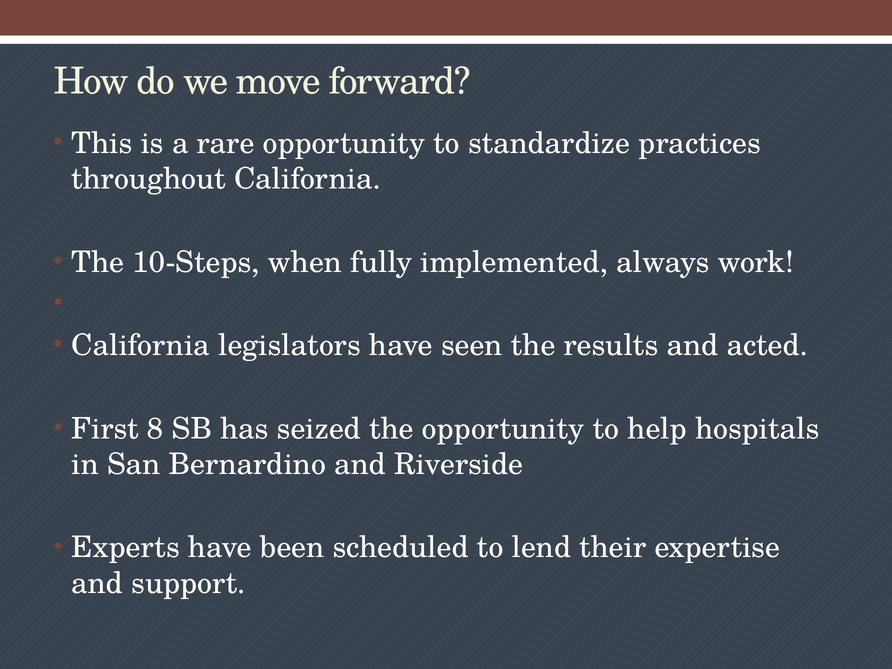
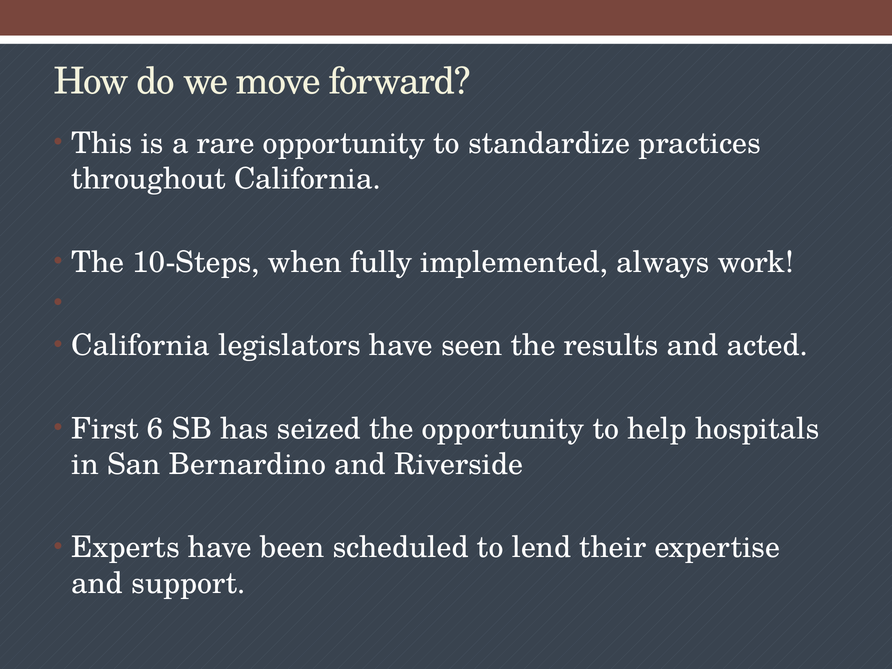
8: 8 -> 6
